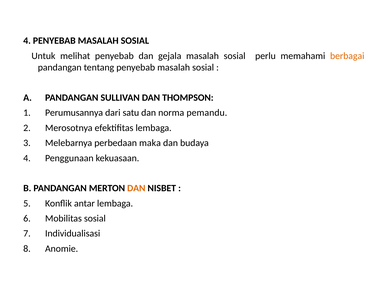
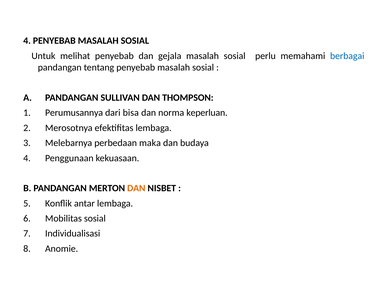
berbagai colour: orange -> blue
satu: satu -> bisa
pemandu: pemandu -> keperluan
